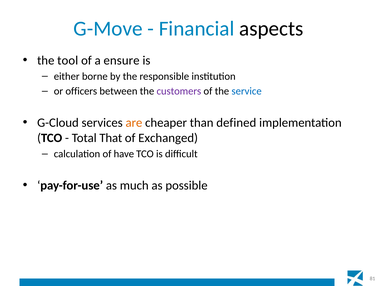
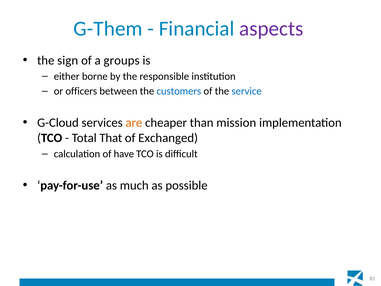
G-Move: G-Move -> G-Them
aspects colour: black -> purple
tool: tool -> sign
ensure: ensure -> groups
customers colour: purple -> blue
defined: defined -> mission
